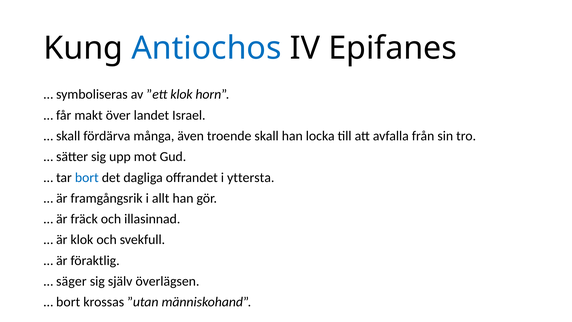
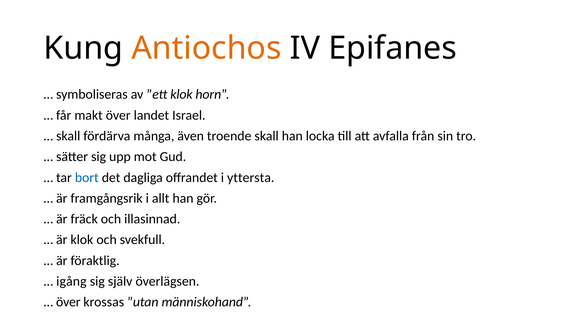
Antiochos colour: blue -> orange
säger: säger -> igång
bort at (68, 302): bort -> över
